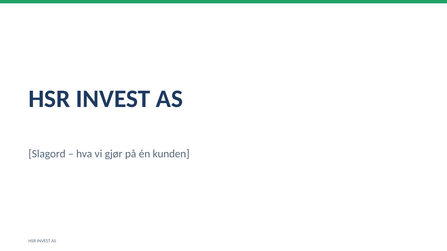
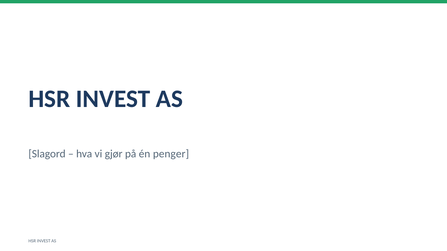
kunden: kunden -> penger
